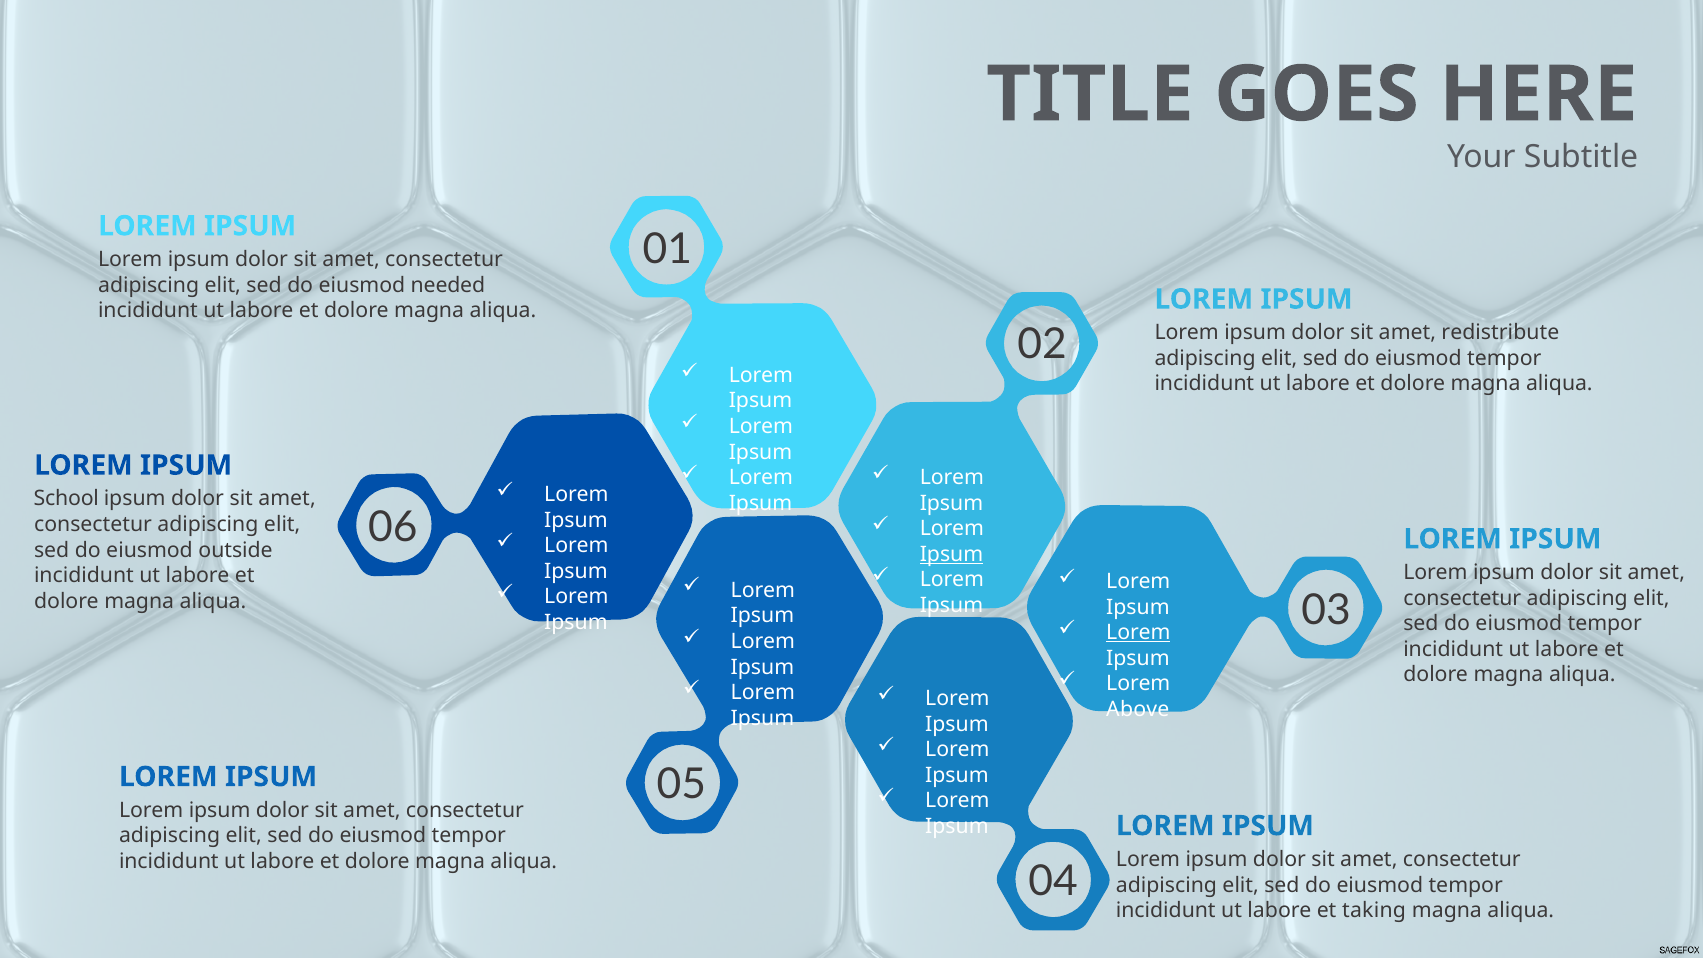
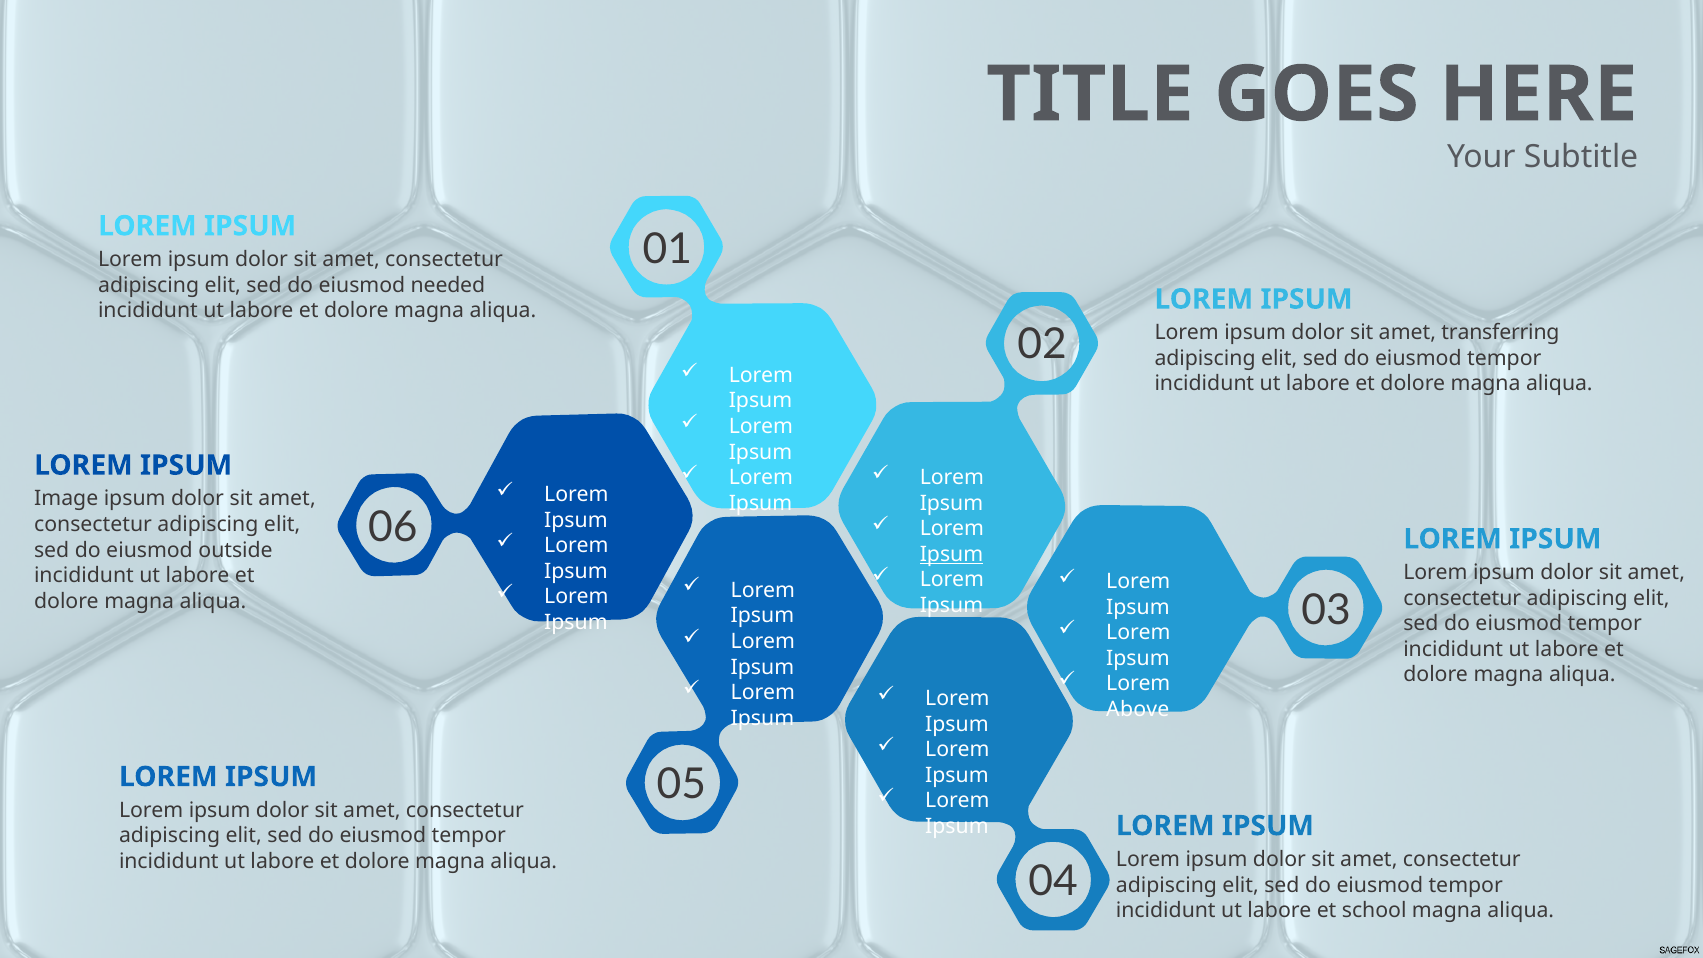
redistribute: redistribute -> transferring
School: School -> Image
Lorem at (1138, 633) underline: present -> none
taking: taking -> school
